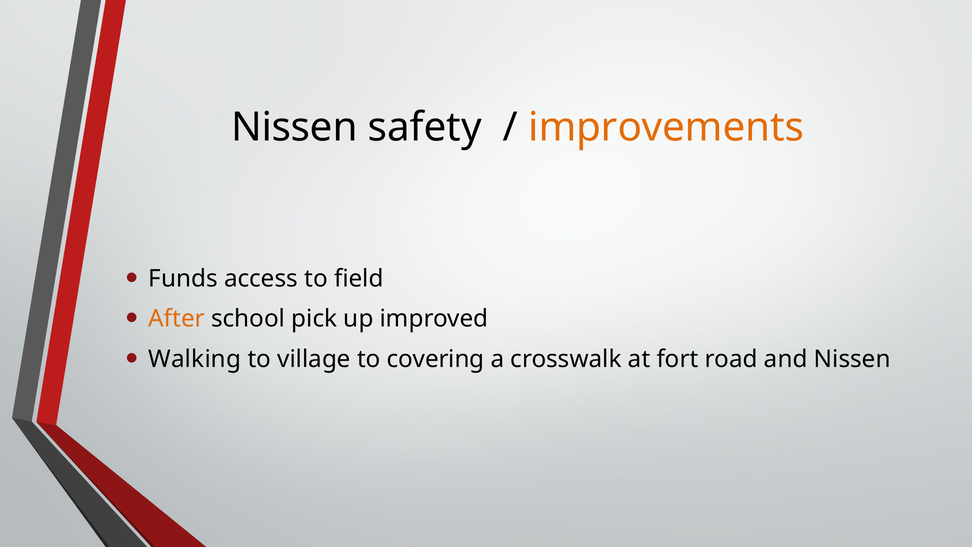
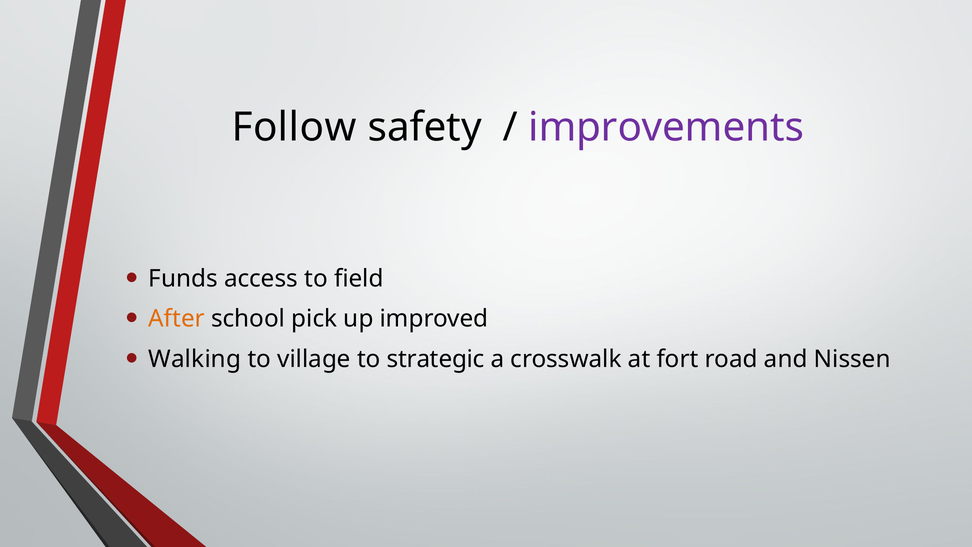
Nissen at (294, 127): Nissen -> Follow
improvements colour: orange -> purple
covering: covering -> strategic
